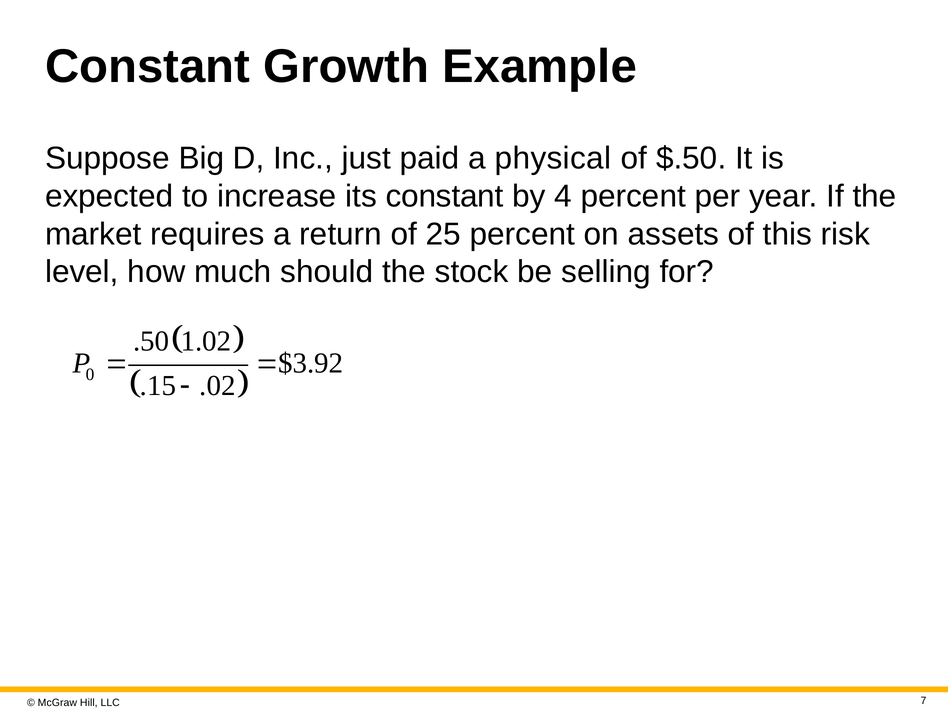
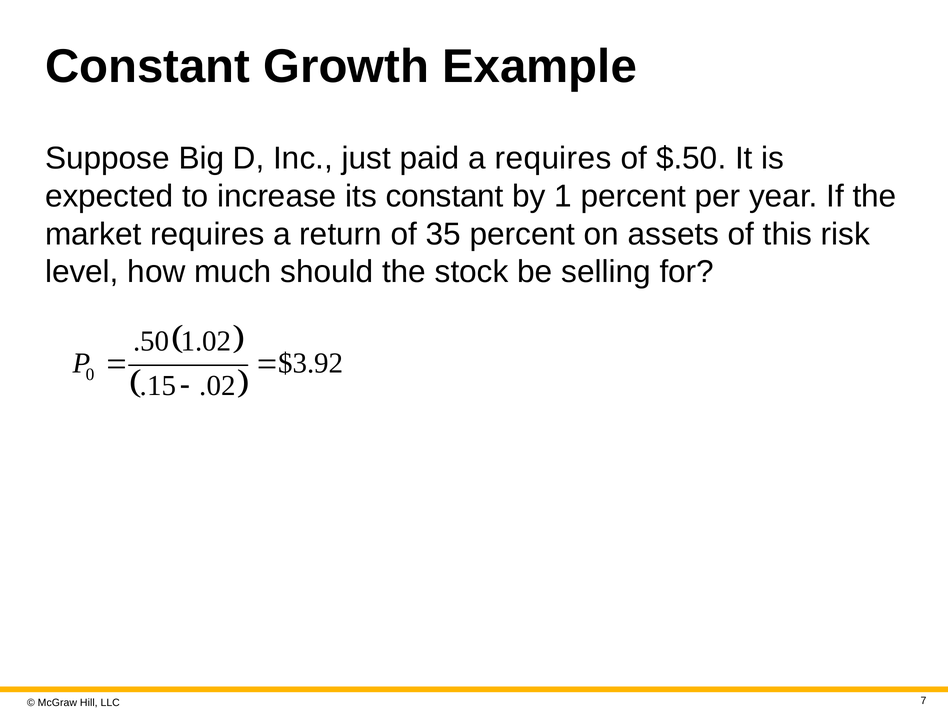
a physical: physical -> requires
4: 4 -> 1
25: 25 -> 35
